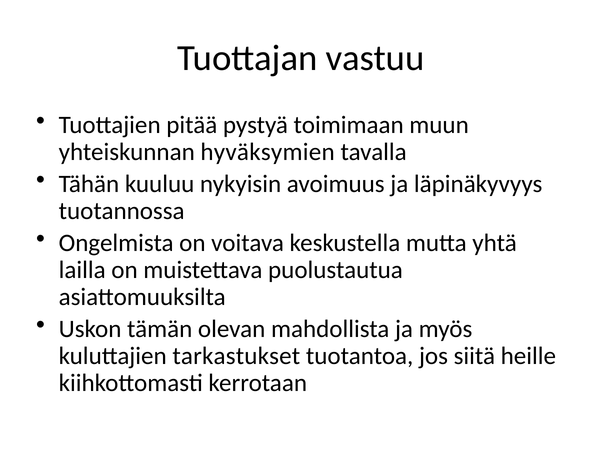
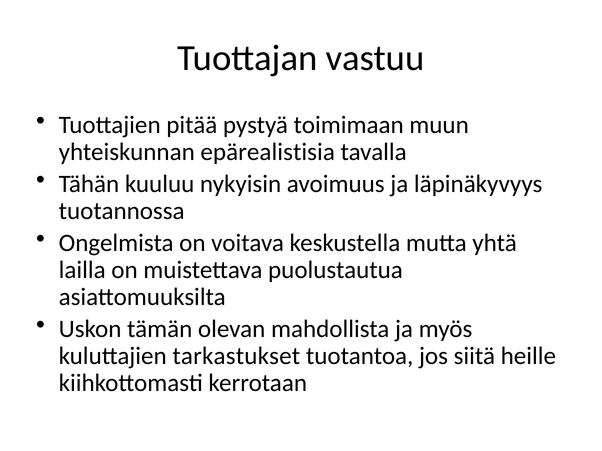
hyväksymien: hyväksymien -> epärealistisia
